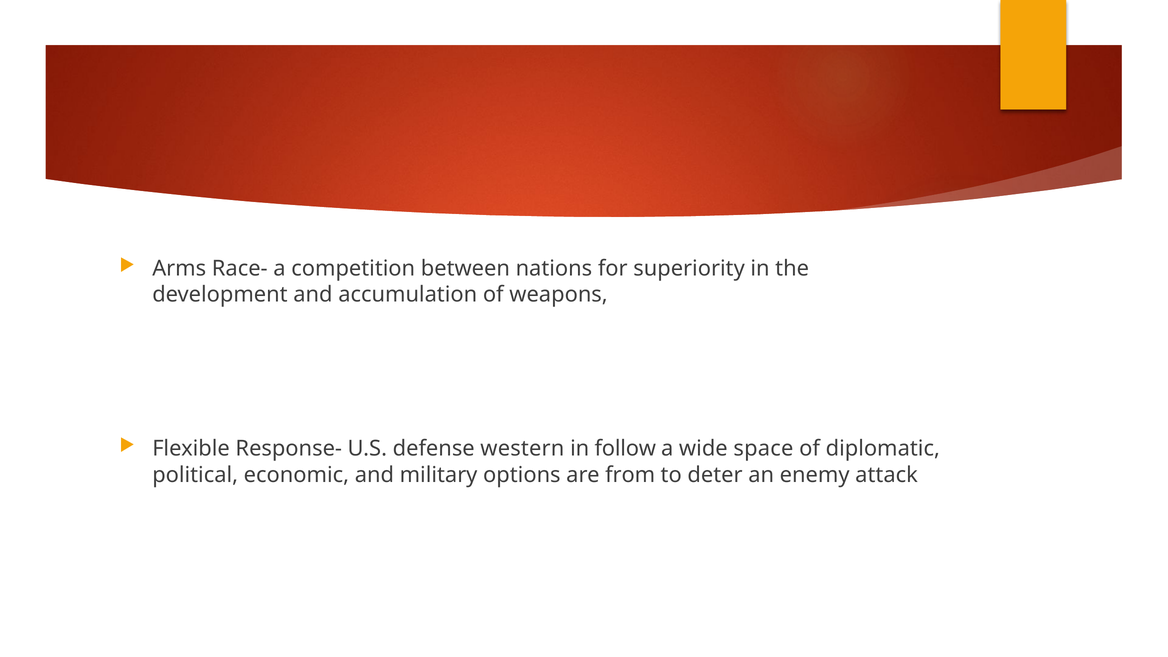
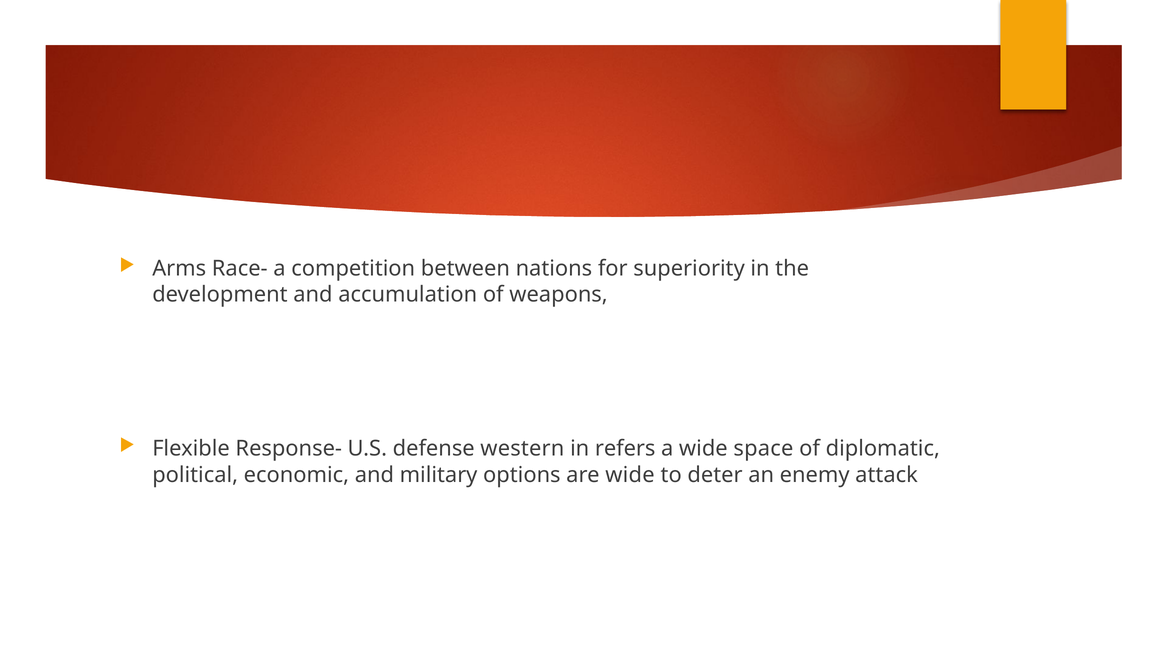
follow: follow -> refers
are from: from -> wide
